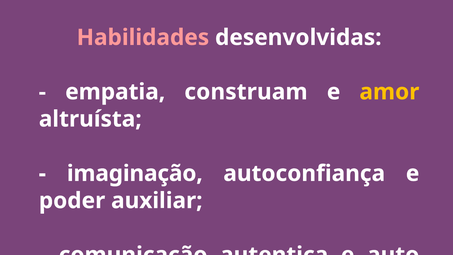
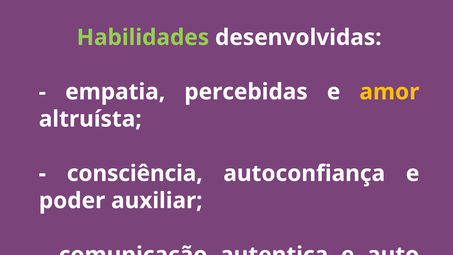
Habilidades colour: pink -> light green
construam: construam -> percebidas
imaginação: imaginação -> consciência
